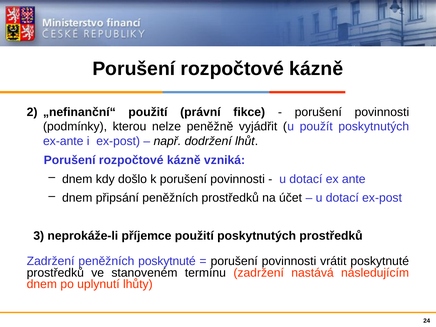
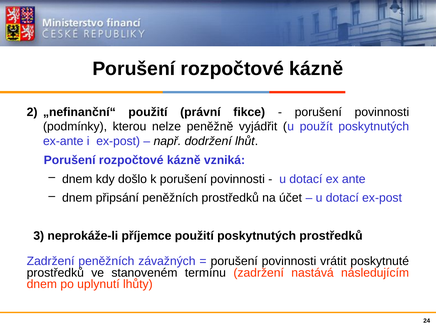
peněžních poskytnuté: poskytnuté -> závažných
